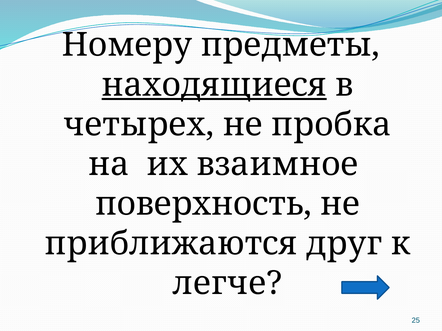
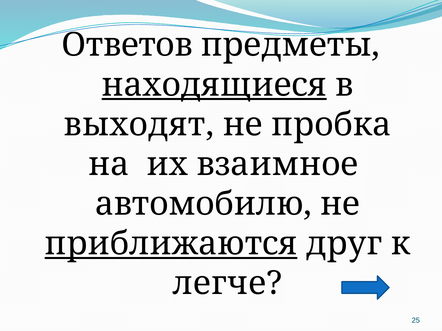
Номеру: Номеру -> Ответов
четырех: четырех -> выходят
поверхность: поверхность -> автомобилю
приближаются underline: none -> present
